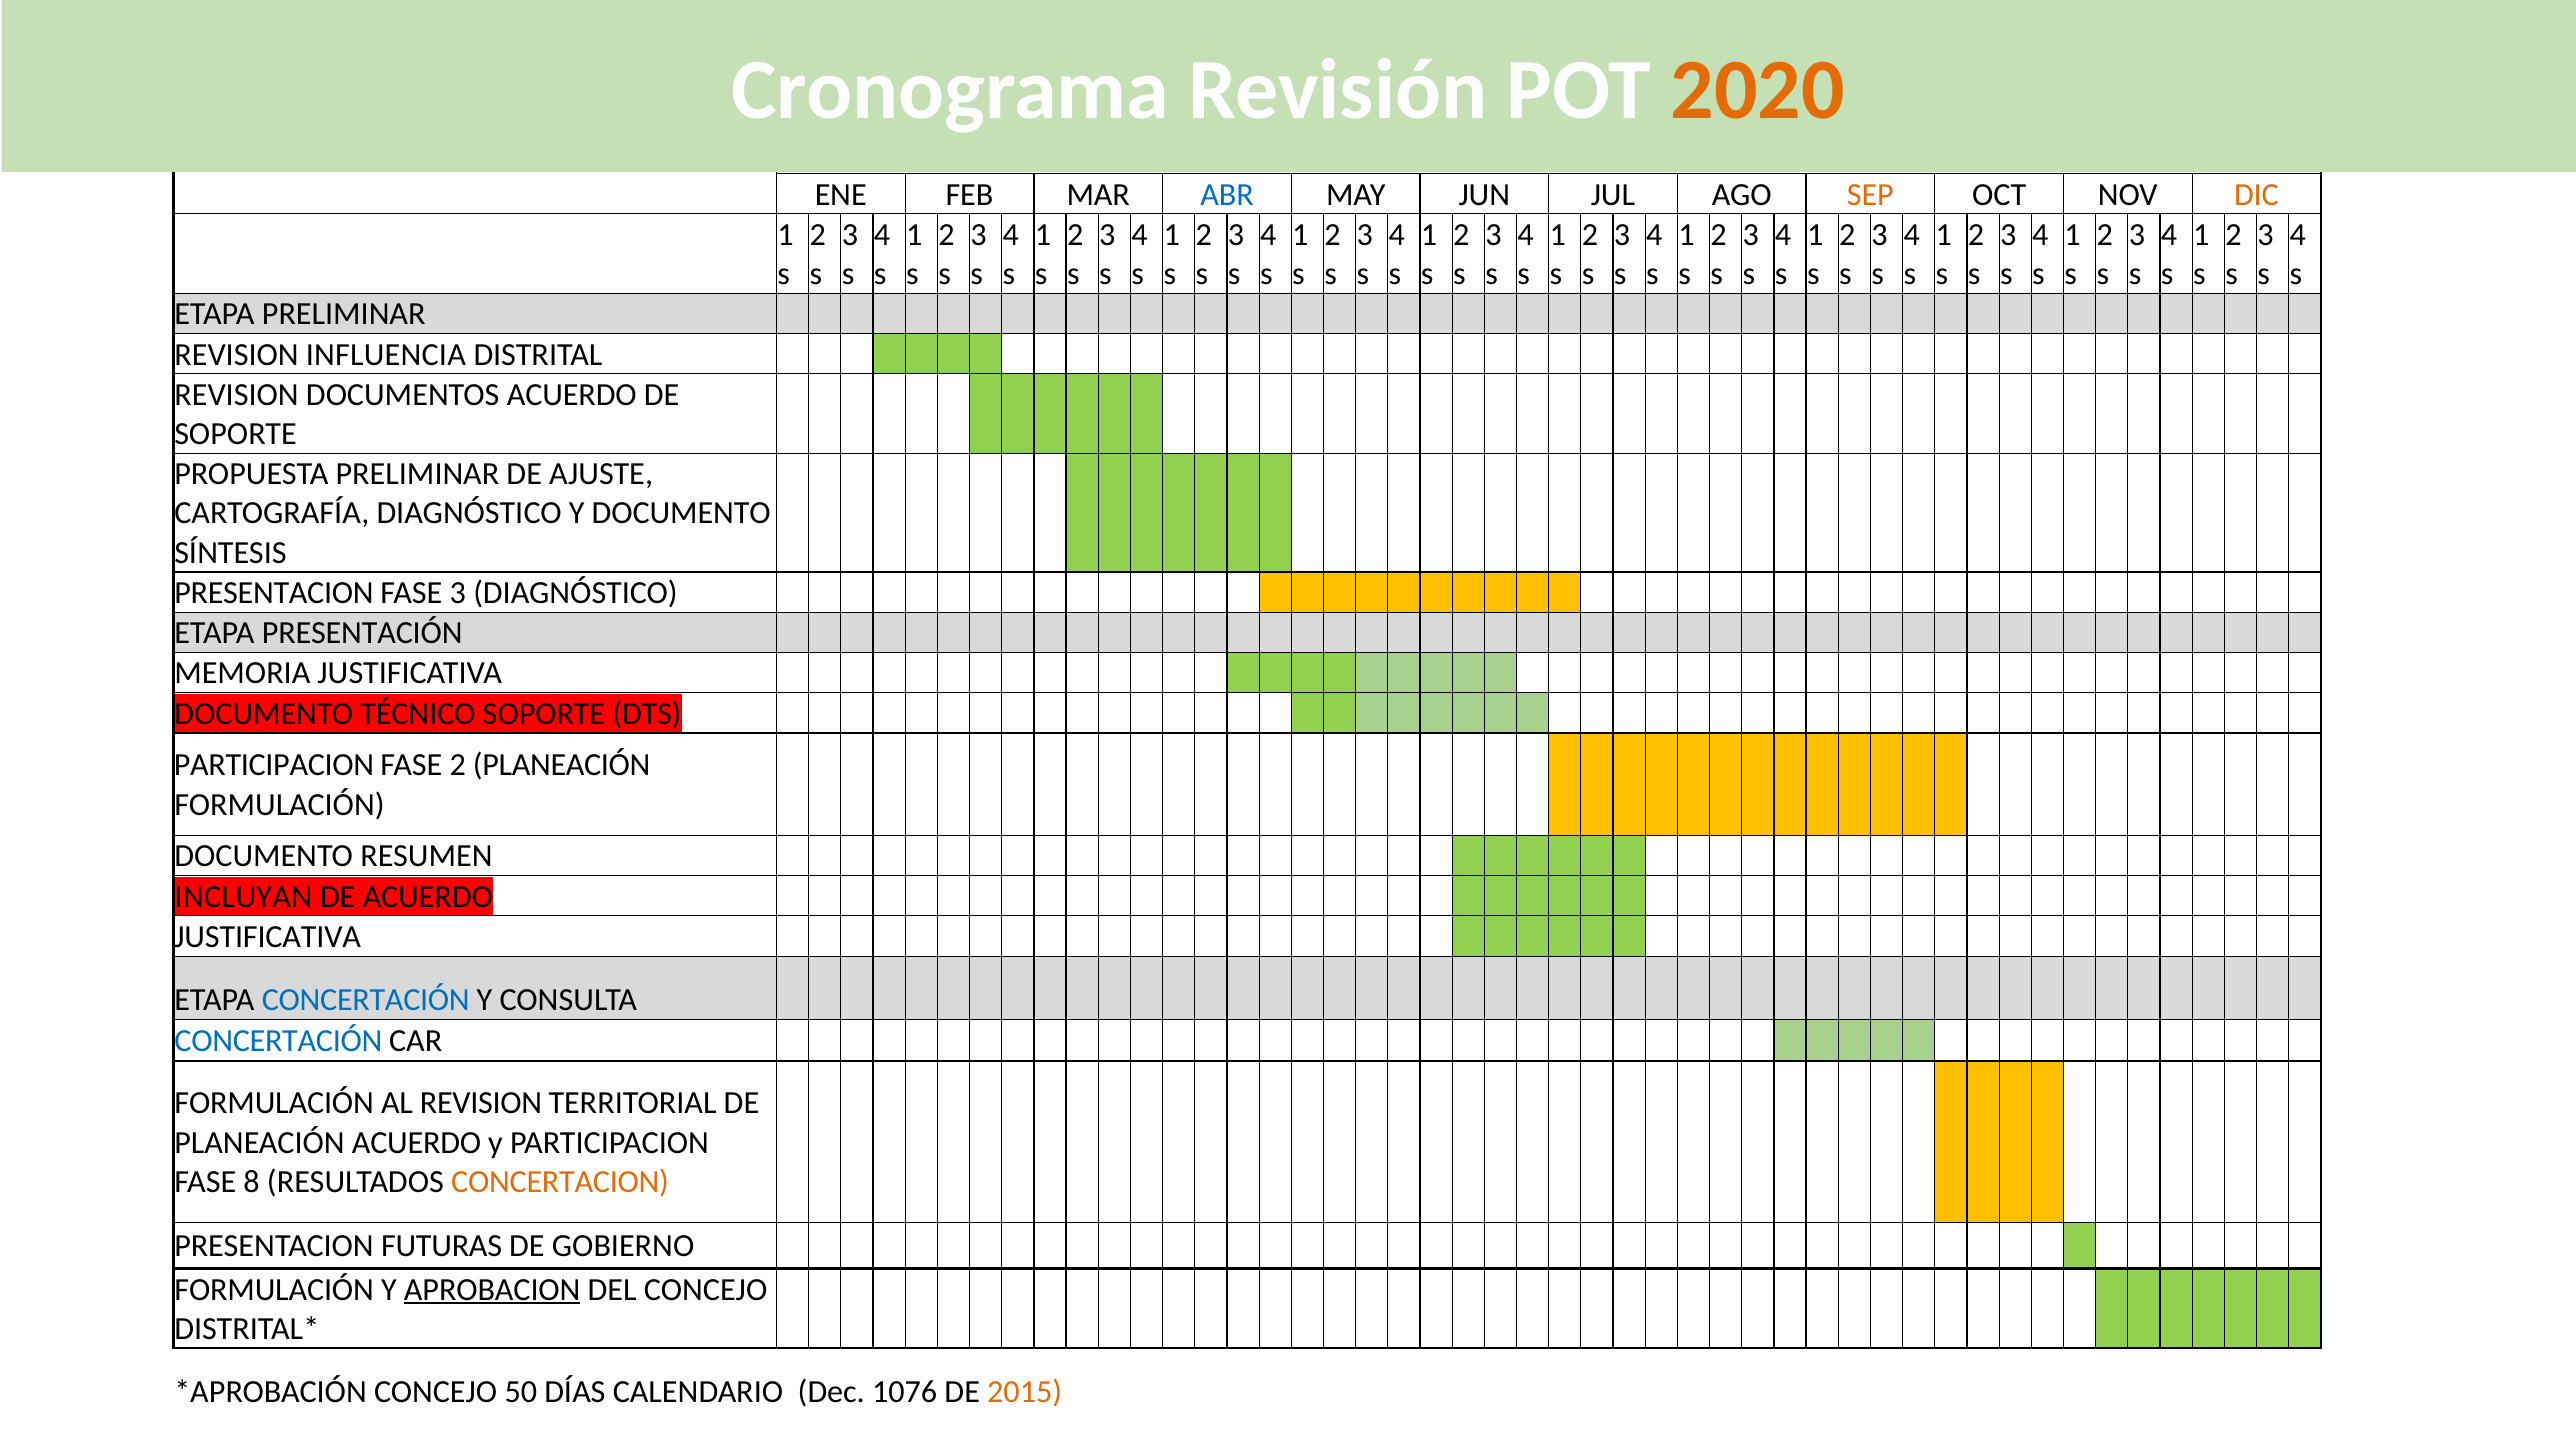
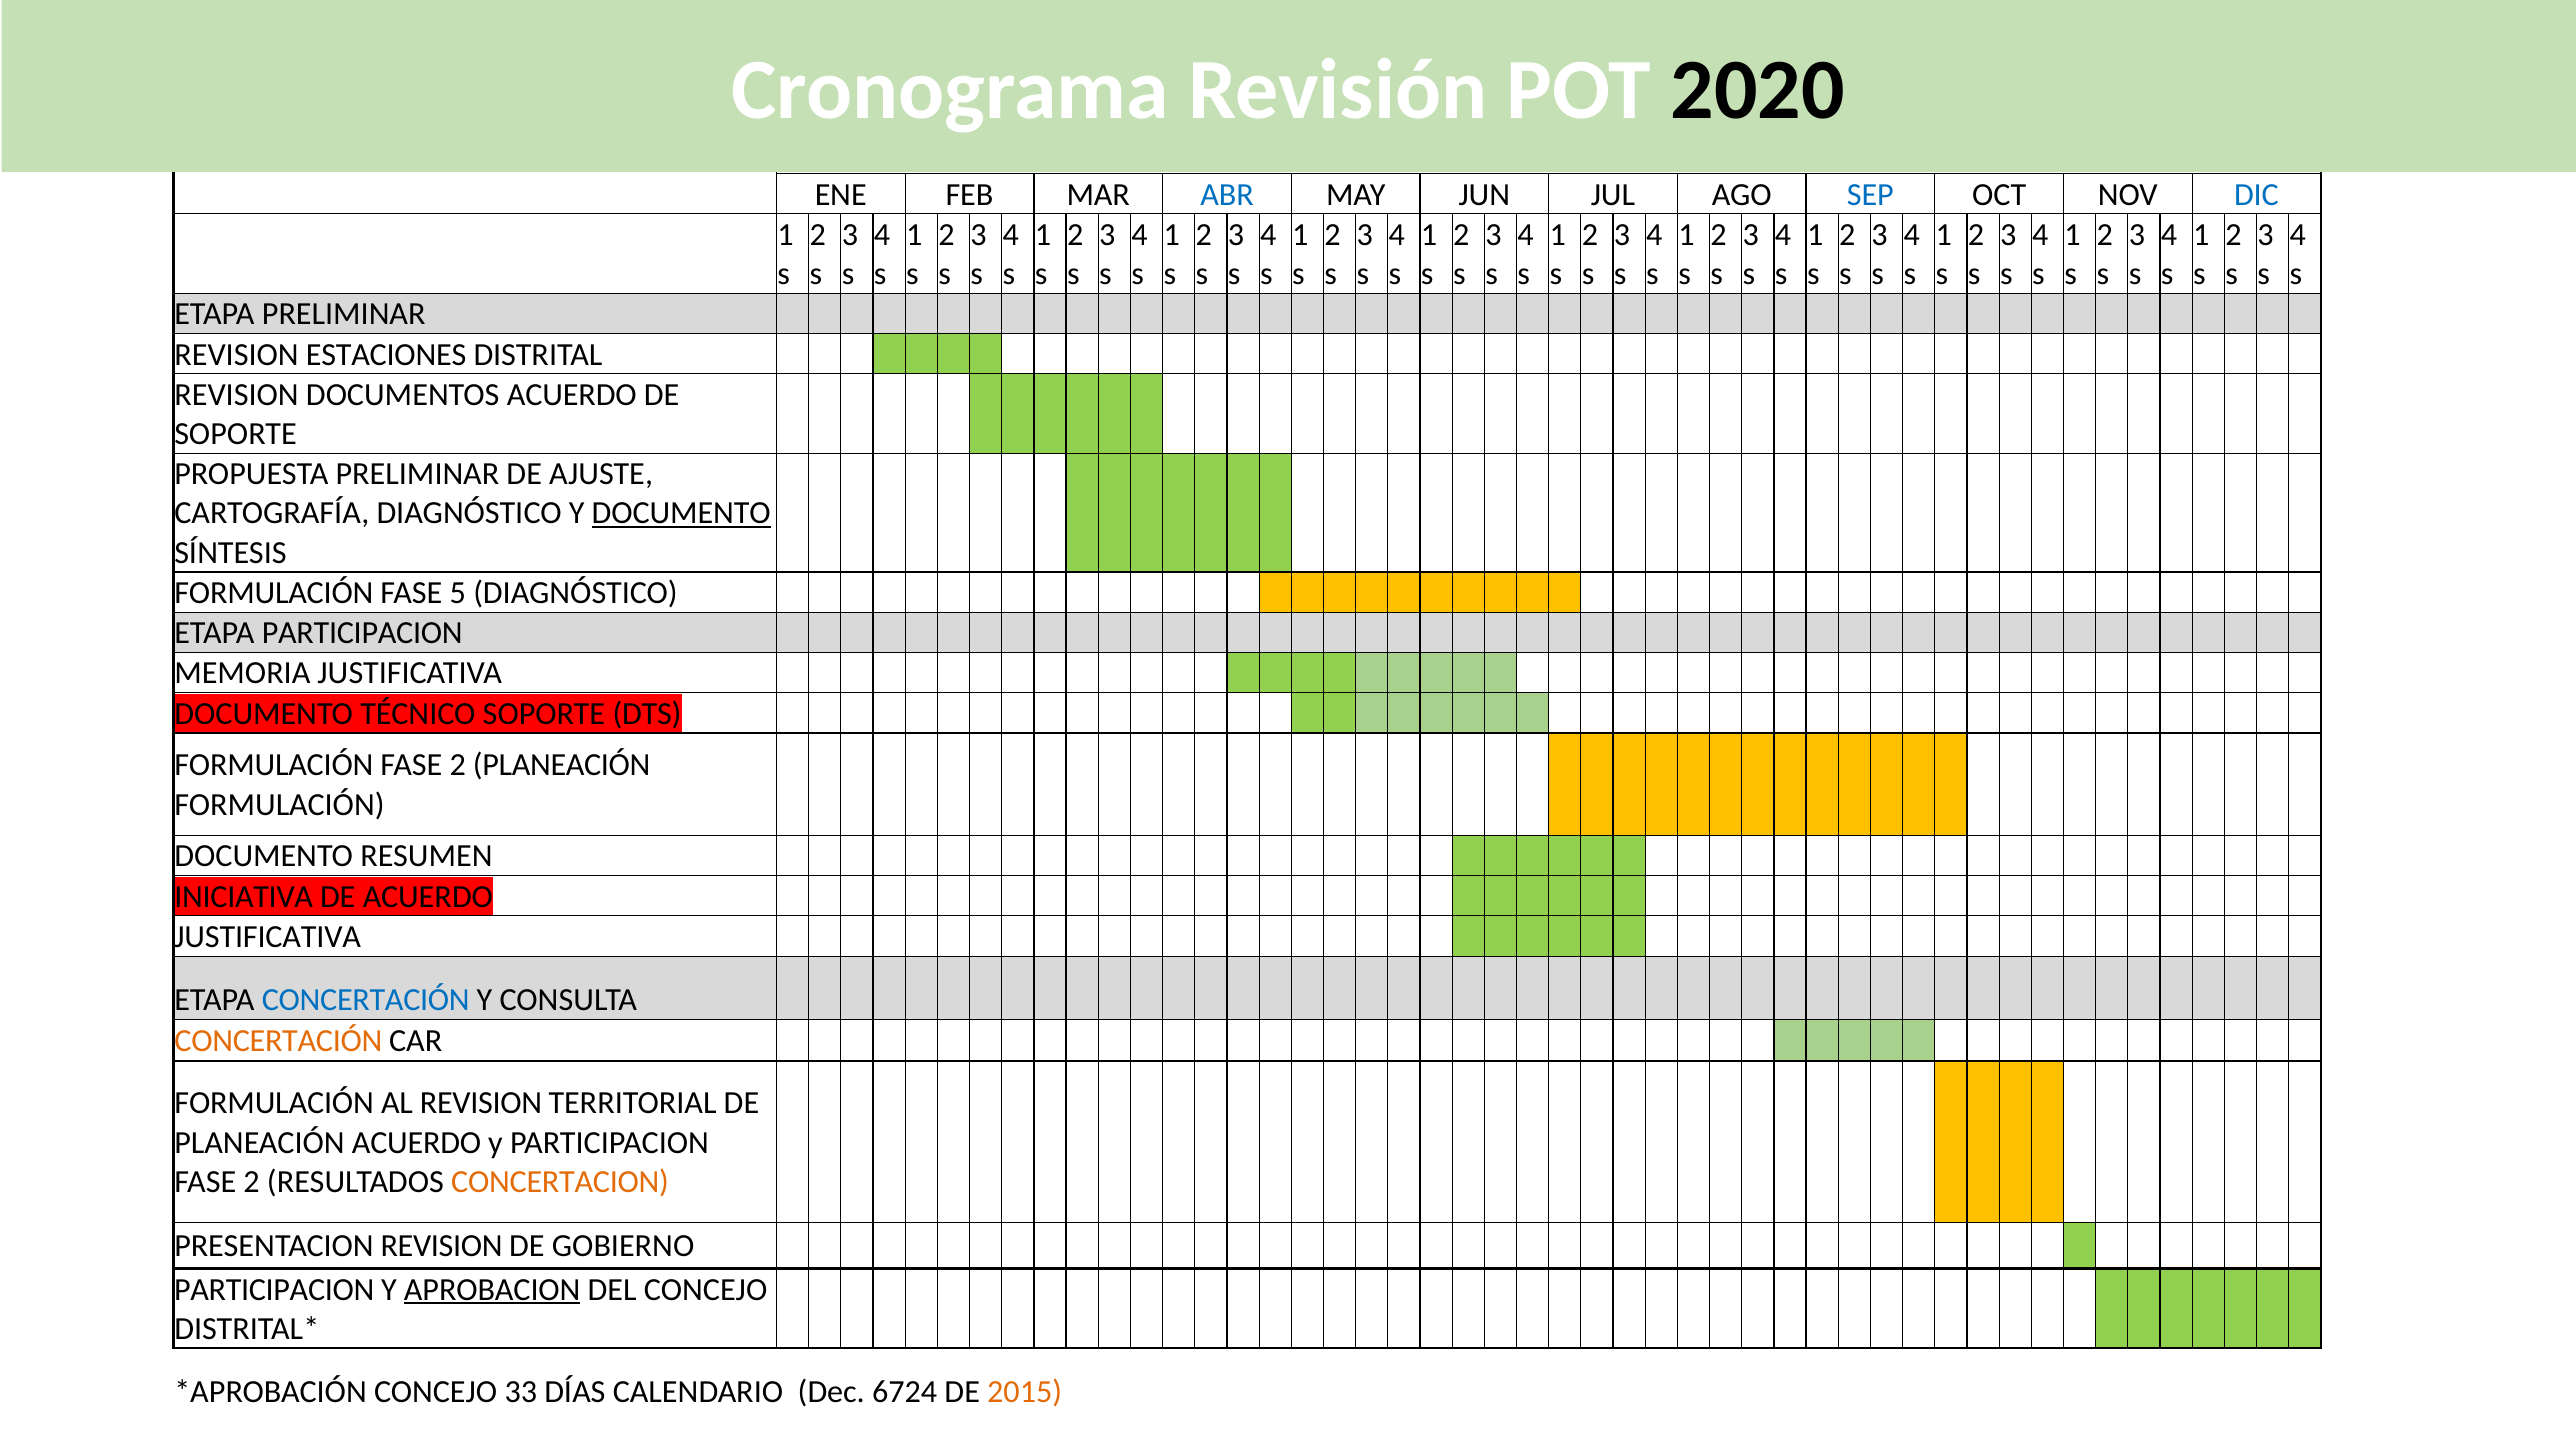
2020 at (1758, 90) colour: orange -> black
SEP colour: orange -> blue
DIC colour: orange -> blue
INFLUENCIA: INFLUENCIA -> ESTACIONES
DOCUMENTO at (681, 513) underline: none -> present
PRESENTACION at (274, 593): PRESENTACION -> FORMULACIÓN
FASE 3: 3 -> 5
ETAPA PRESENTACIÓN: PRESENTACIÓN -> PARTICIPACION
PARTICIPACION at (274, 765): PARTICIPACION -> FORMULACIÓN
INCLUYAN: INCLUYAN -> INICIATIVA
CONCERTACIÓN at (278, 1041) colour: blue -> orange
8 at (252, 1182): 8 -> 2
PRESENTACION FUTURAS: FUTURAS -> REVISION
FORMULACIÓN at (274, 1289): FORMULACIÓN -> PARTICIPACION
50: 50 -> 33
1076: 1076 -> 6724
